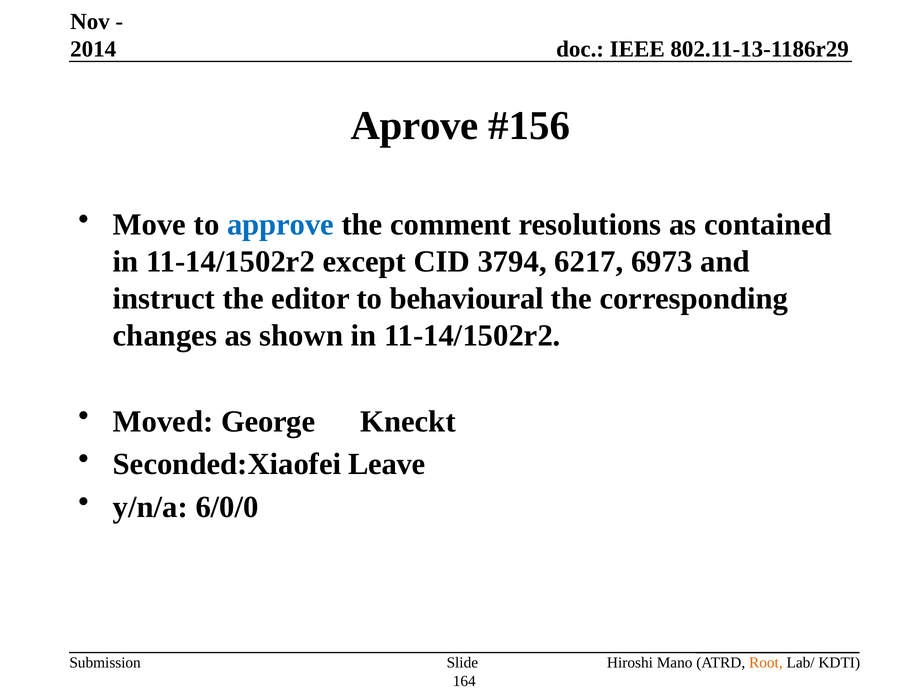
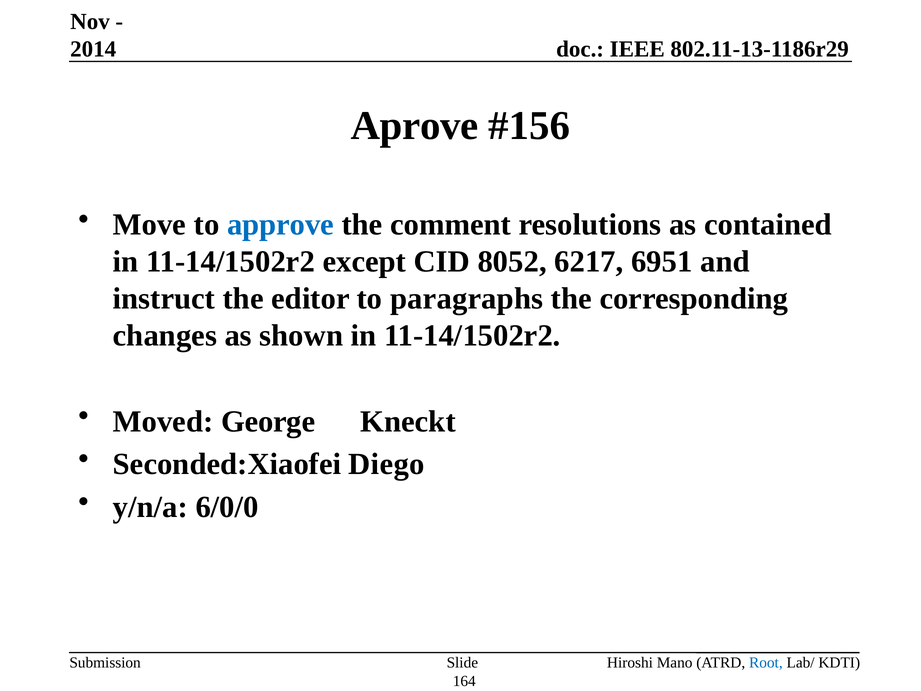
3794: 3794 -> 8052
6973: 6973 -> 6951
behavioural: behavioural -> paragraphs
Leave: Leave -> Diego
Root colour: orange -> blue
